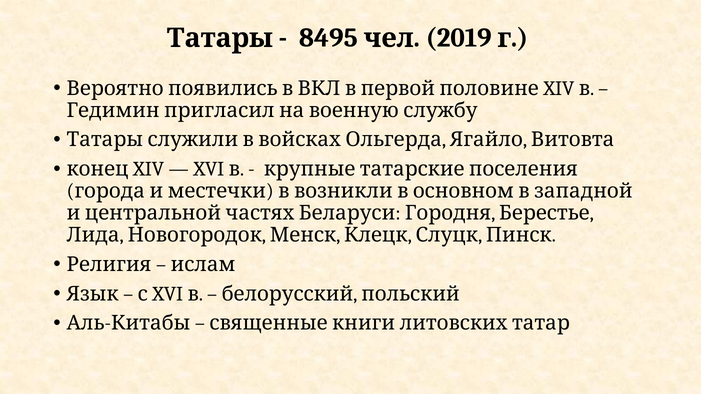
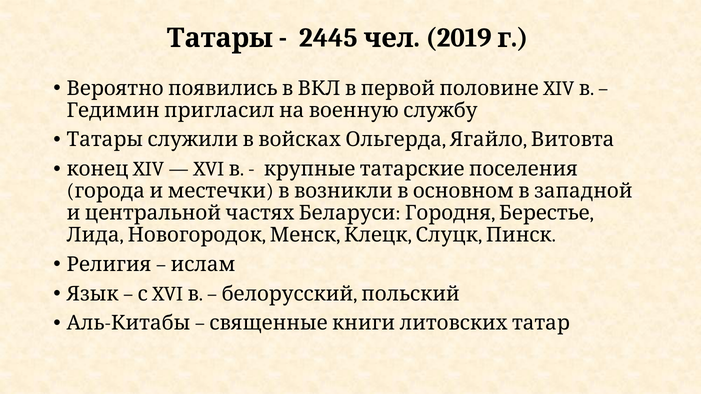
8495: 8495 -> 2445
